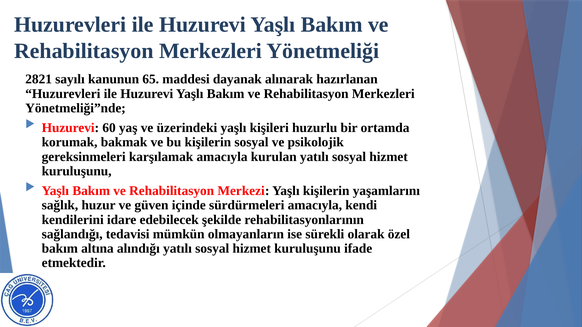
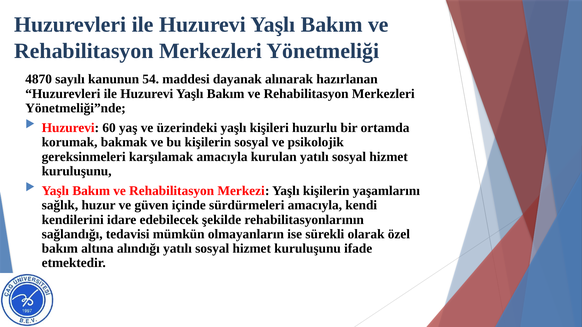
2821: 2821 -> 4870
65: 65 -> 54
